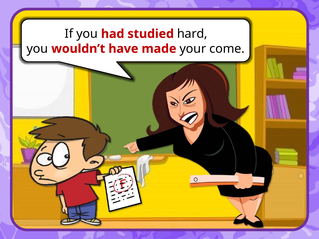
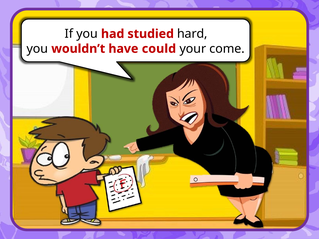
made: made -> could
